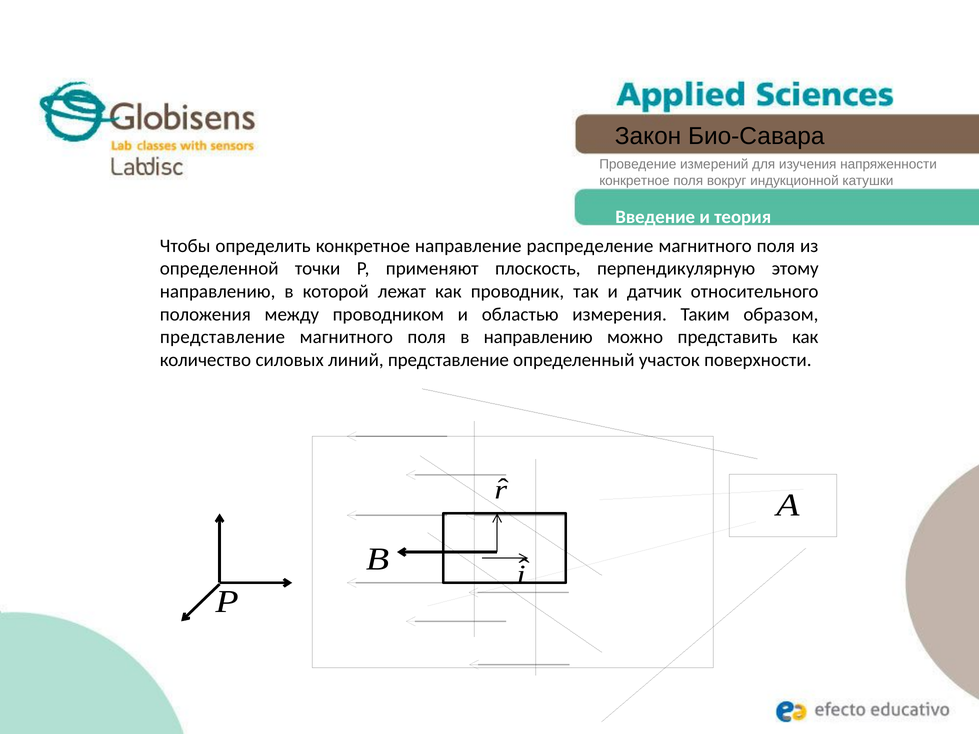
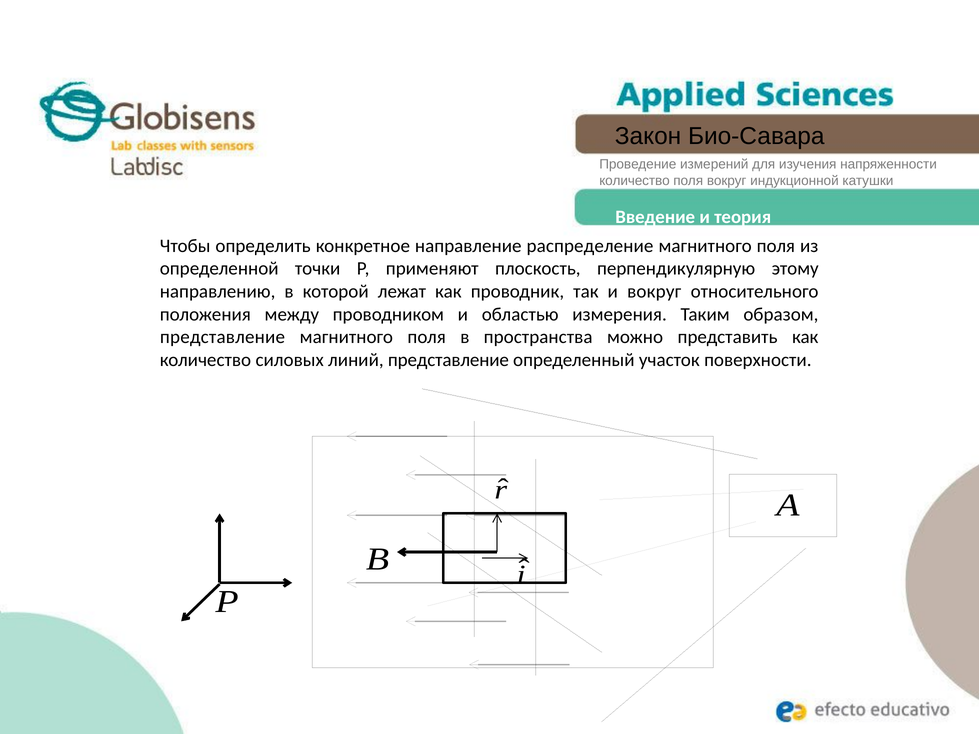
конкретное at (634, 181): конкретное -> количество
и датчик: датчик -> вокруг
в направлению: направлению -> пространства
